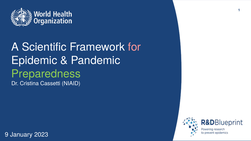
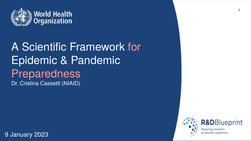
Preparedness colour: light green -> pink
